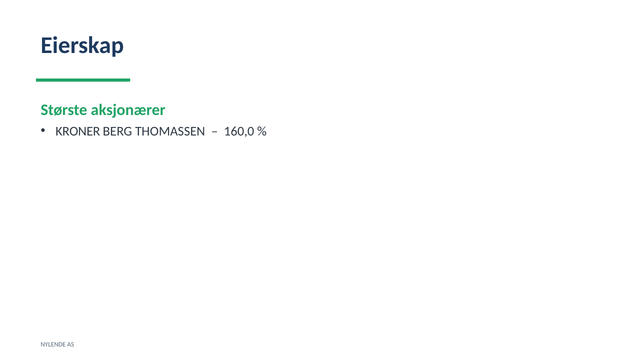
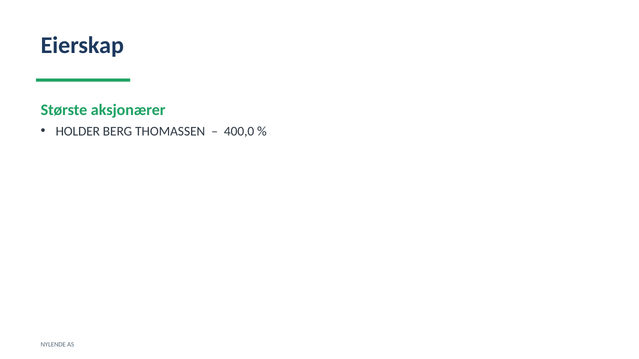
KRONER: KRONER -> HOLDER
160,0: 160,0 -> 400,0
